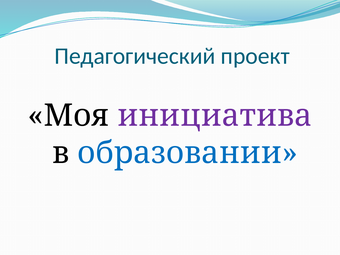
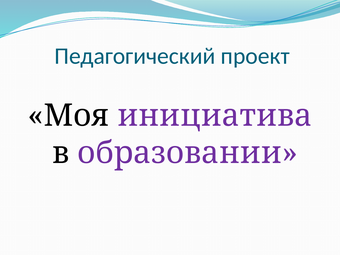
образовании colour: blue -> purple
